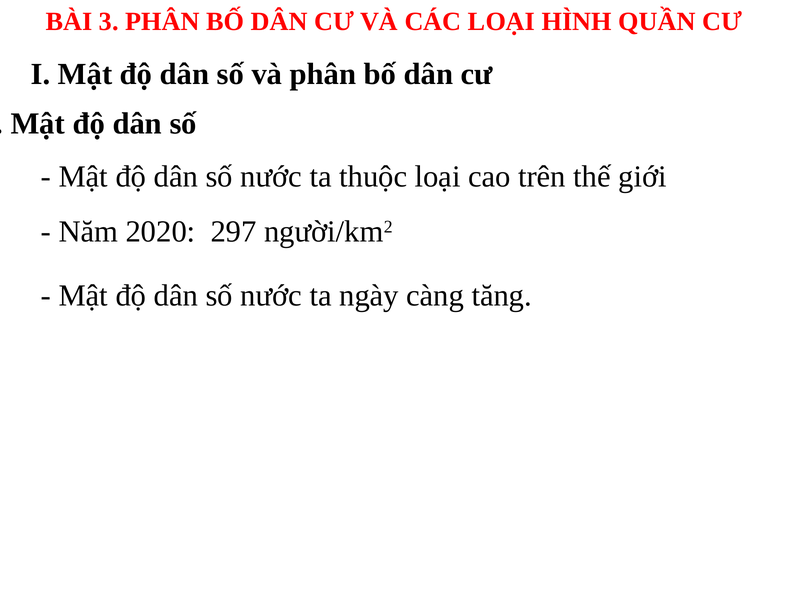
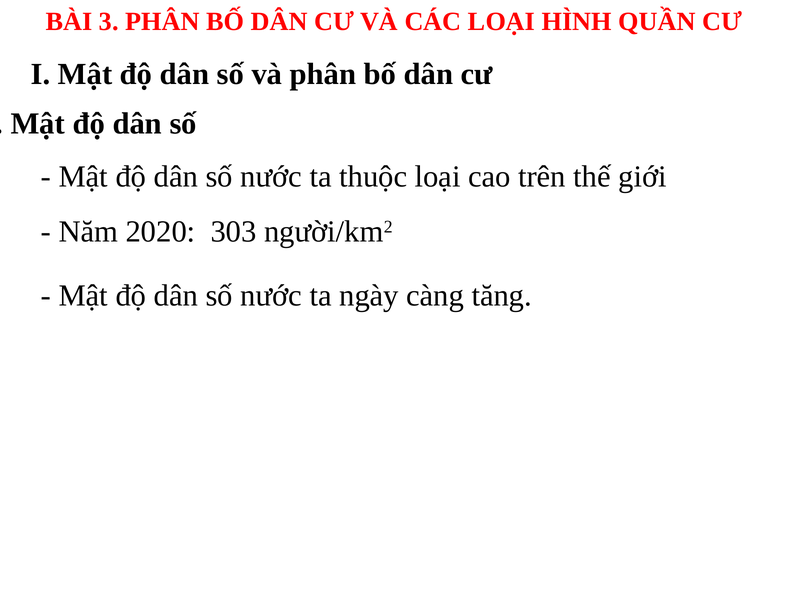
297: 297 -> 303
